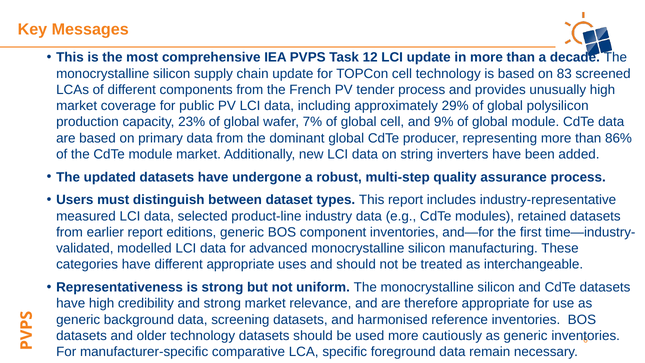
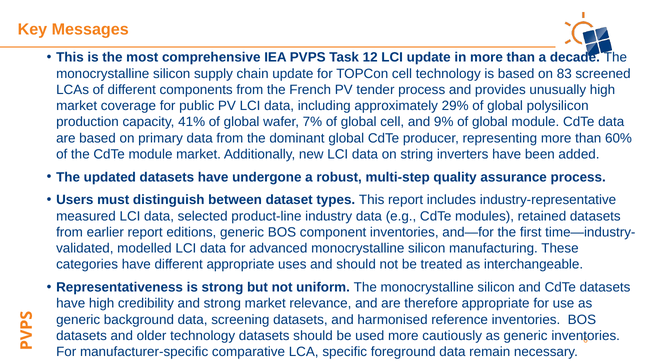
23%: 23% -> 41%
86%: 86% -> 60%
